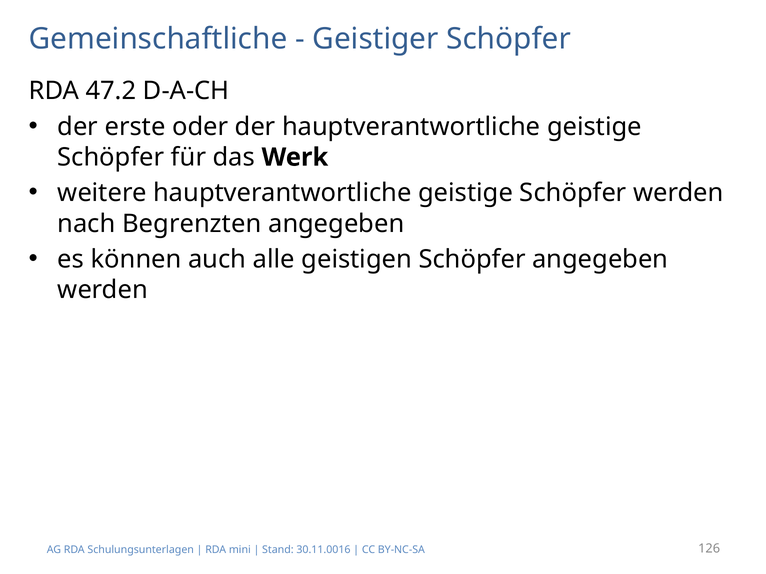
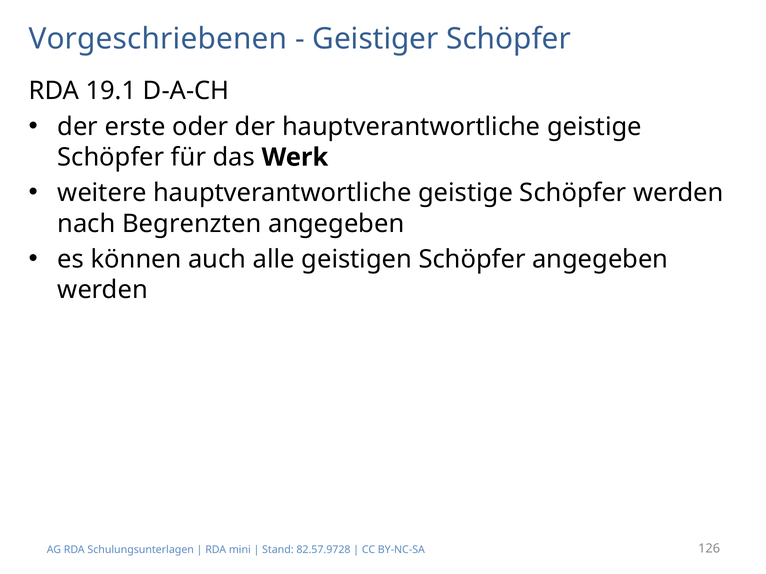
Gemeinschaftliche: Gemeinschaftliche -> Vorgeschriebenen
47.2: 47.2 -> 19.1
30.11.0016: 30.11.0016 -> 82.57.9728
